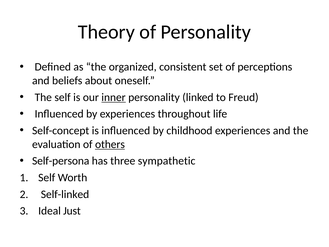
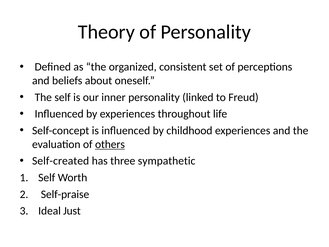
inner underline: present -> none
Self-persona: Self-persona -> Self-created
Self-linked: Self-linked -> Self-praise
